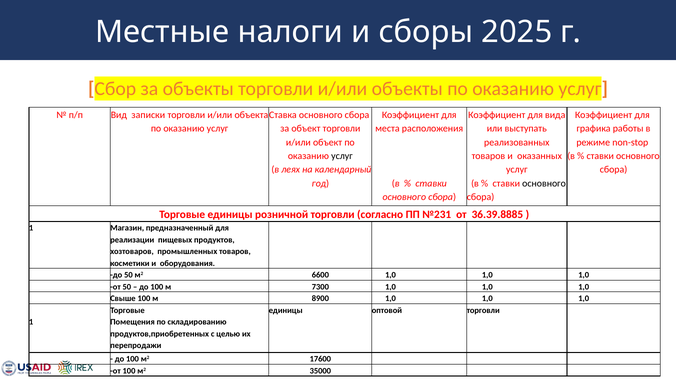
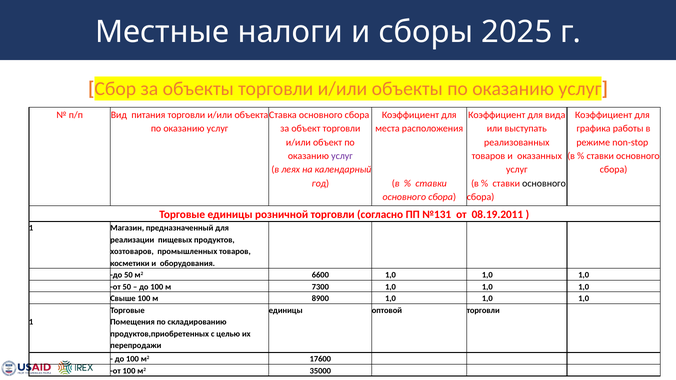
записки: записки -> питания
услуг at (342, 156) colour: black -> purple
№231: №231 -> №131
36.39.8885: 36.39.8885 -> 08.19.2011
